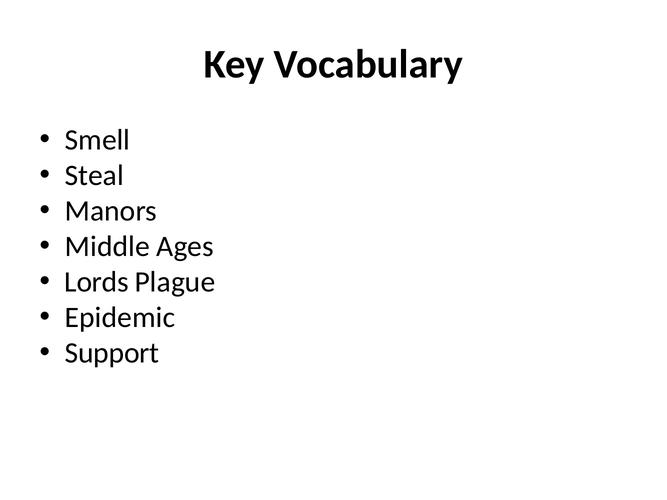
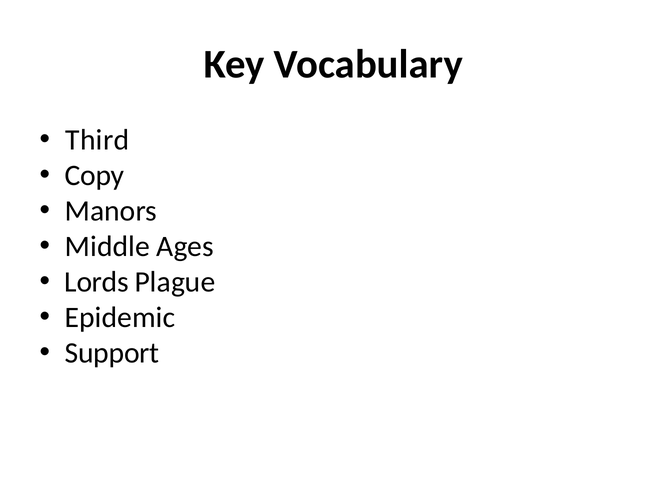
Smell: Smell -> Third
Steal: Steal -> Copy
